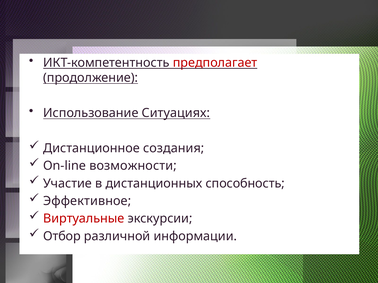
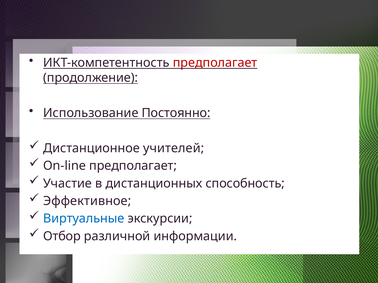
Ситуациях: Ситуациях -> Постоянно
создания: создания -> учителей
Оn-line возможности: возможности -> предполагает
Виртуальные colour: red -> blue
